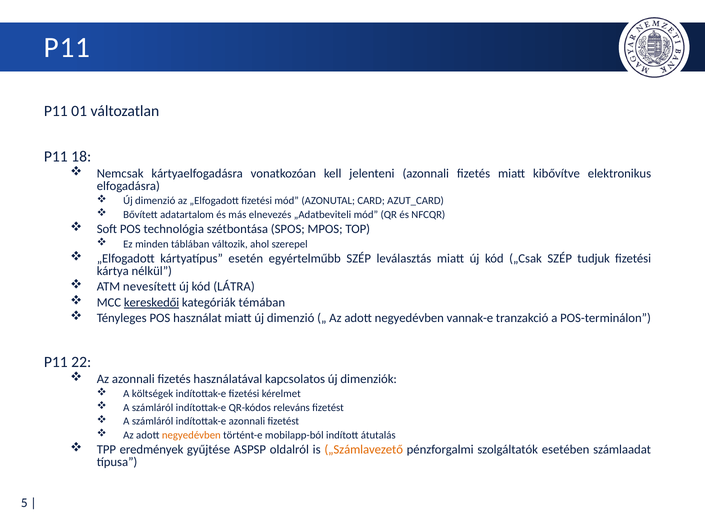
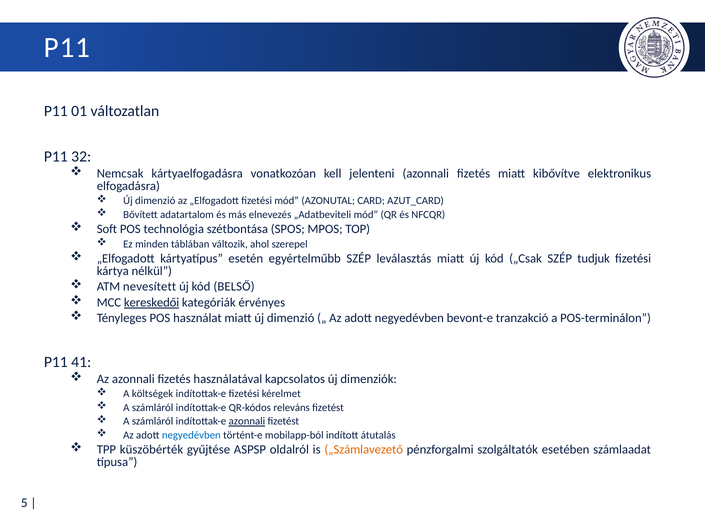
18: 18 -> 32
LÁTRA: LÁTRA -> BELSŐ
témában: témában -> érvényes
vannak-e: vannak-e -> bevont-e
22: 22 -> 41
azonnali at (247, 421) underline: none -> present
negyedévben at (191, 435) colour: orange -> blue
eredmények: eredmények -> küszöbérték
